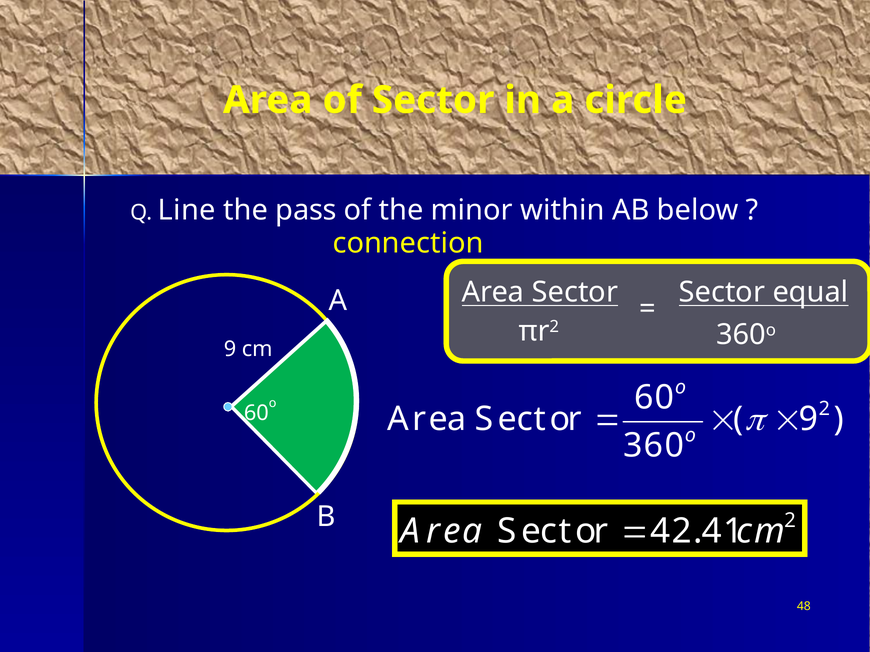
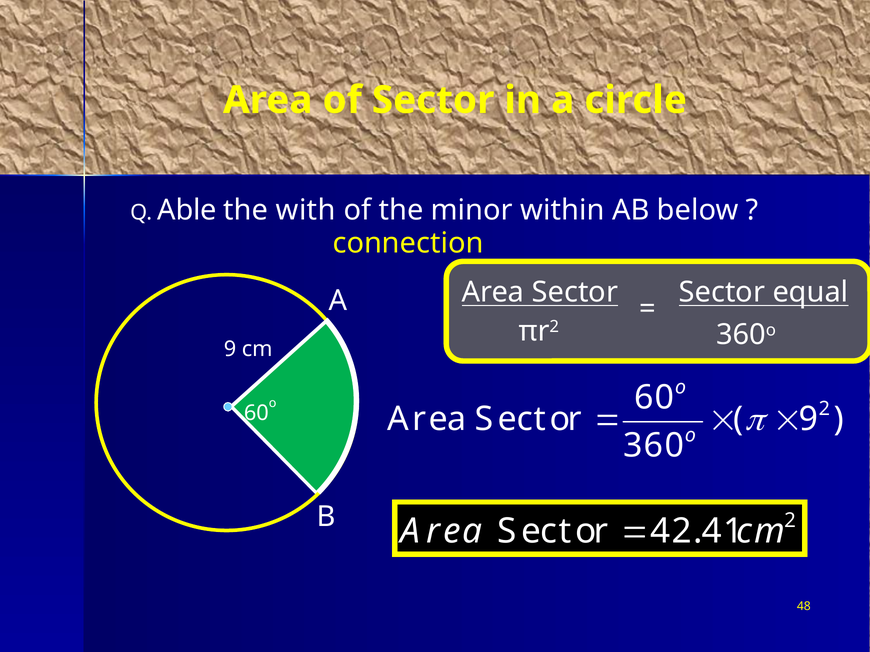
Line: Line -> Able
pass: pass -> with
